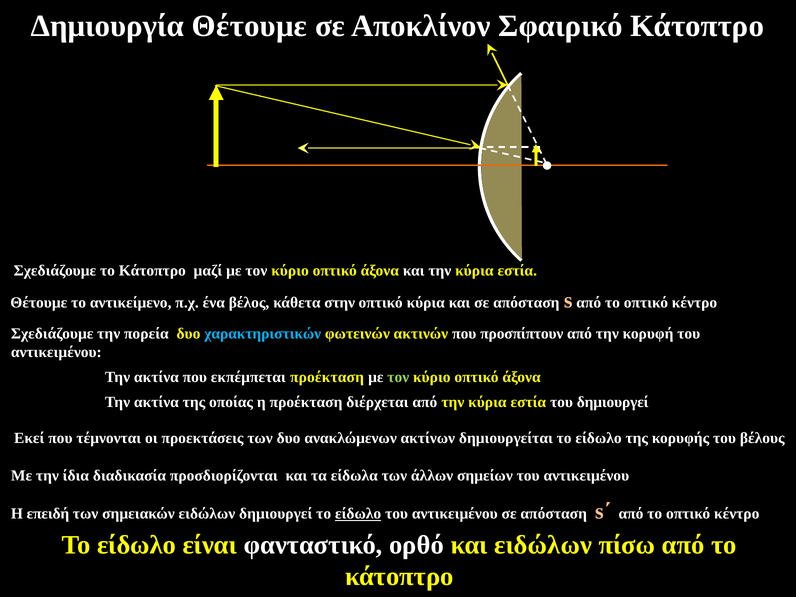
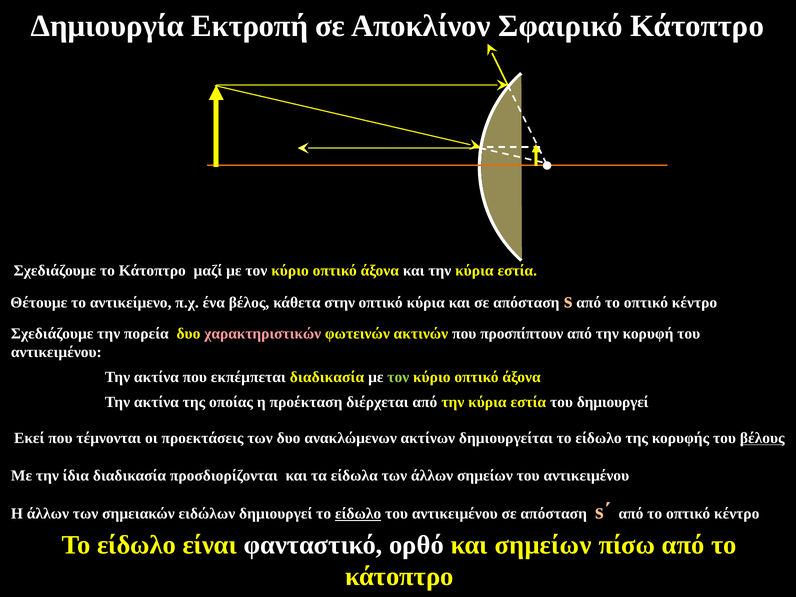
Δημιουργία Θέτουμε: Θέτουμε -> Εκτροπή
χαρακτηριστικών colour: light blue -> pink
εκπέμπεται προέκταση: προέκταση -> διαδικασία
βέλους underline: none -> present
Η επειδή: επειδή -> άλλων
και ειδώλων: ειδώλων -> σημείων
